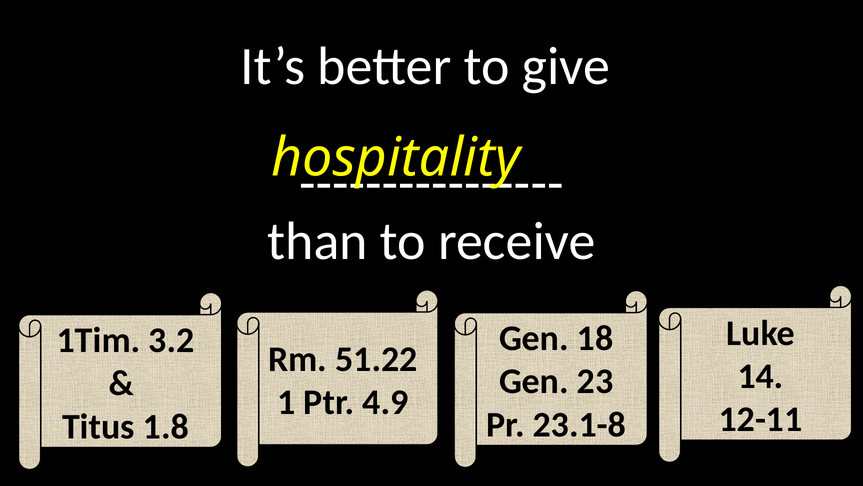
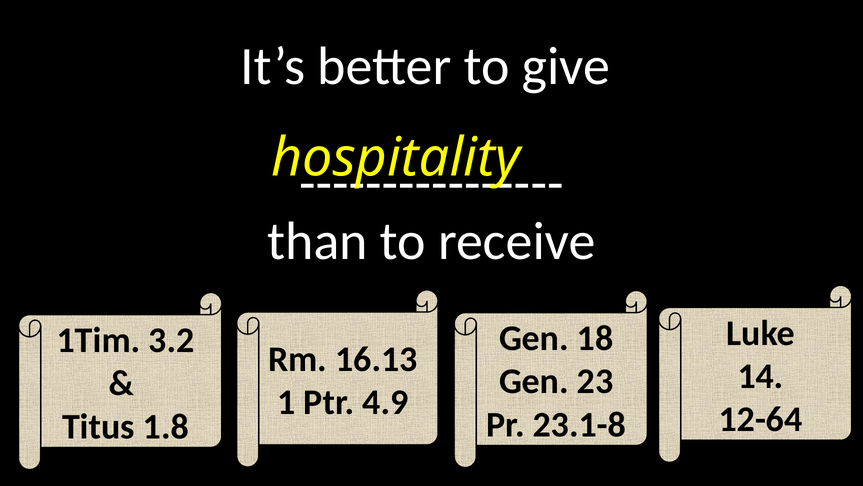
51.22: 51.22 -> 16.13
12-11: 12-11 -> 12-64
